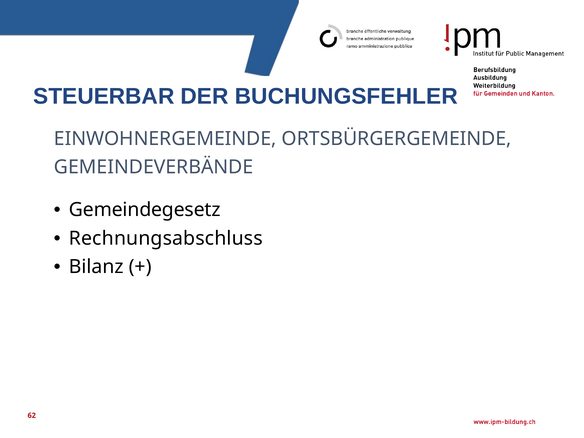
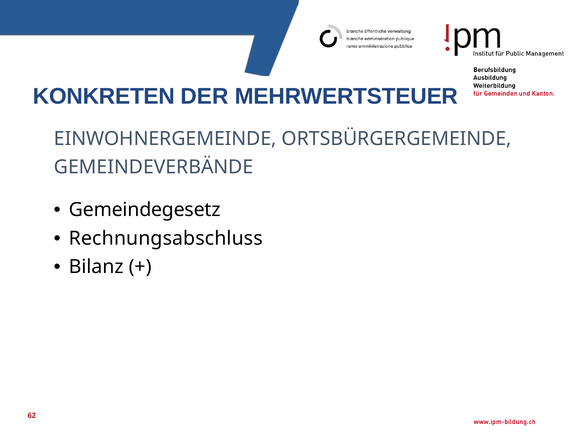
STEUERBAR: STEUERBAR -> KONKRETEN
BUCHUNGSFEHLER: BUCHUNGSFEHLER -> MEHRWERTSTEUER
